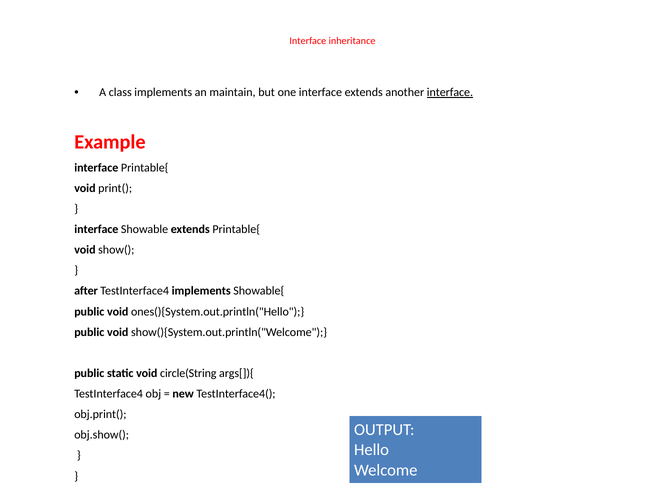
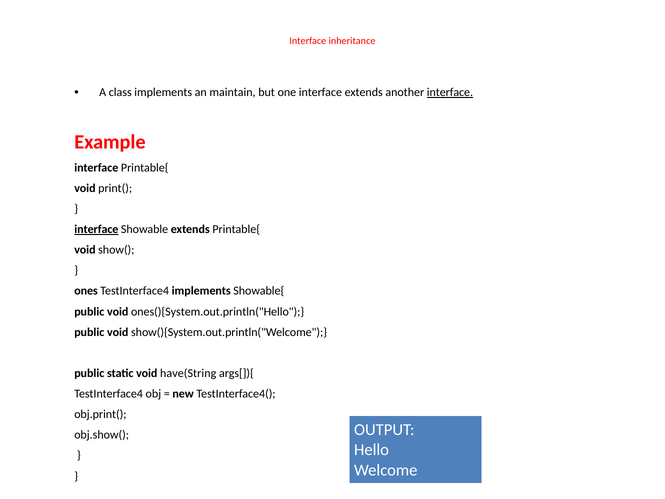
interface at (96, 229) underline: none -> present
after: after -> ones
circle(String: circle(String -> have(String
